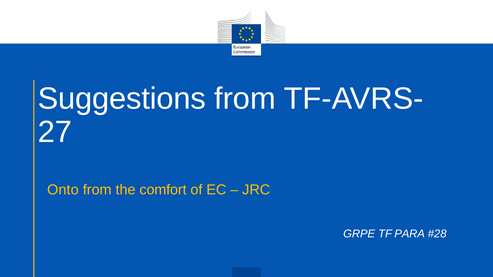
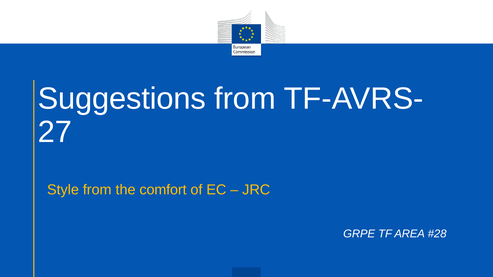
Onto: Onto -> Style
PARA: PARA -> AREA
